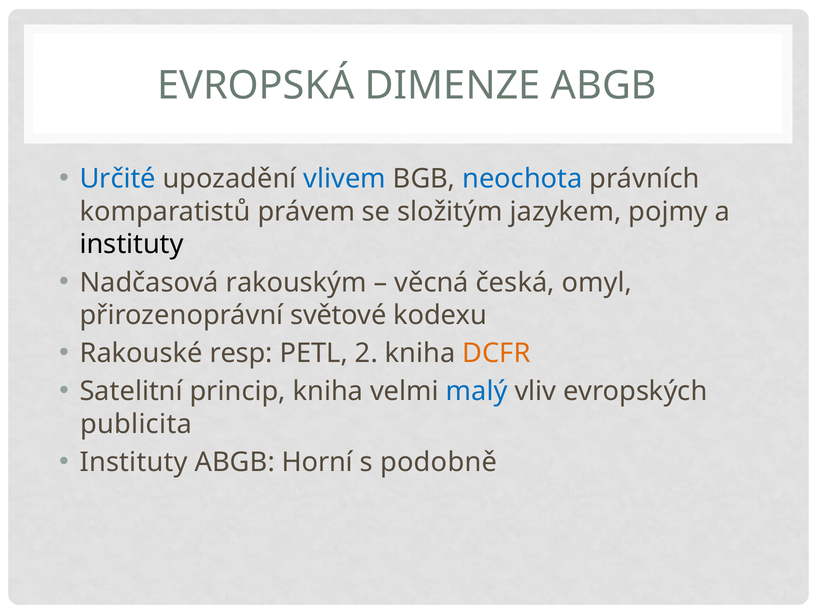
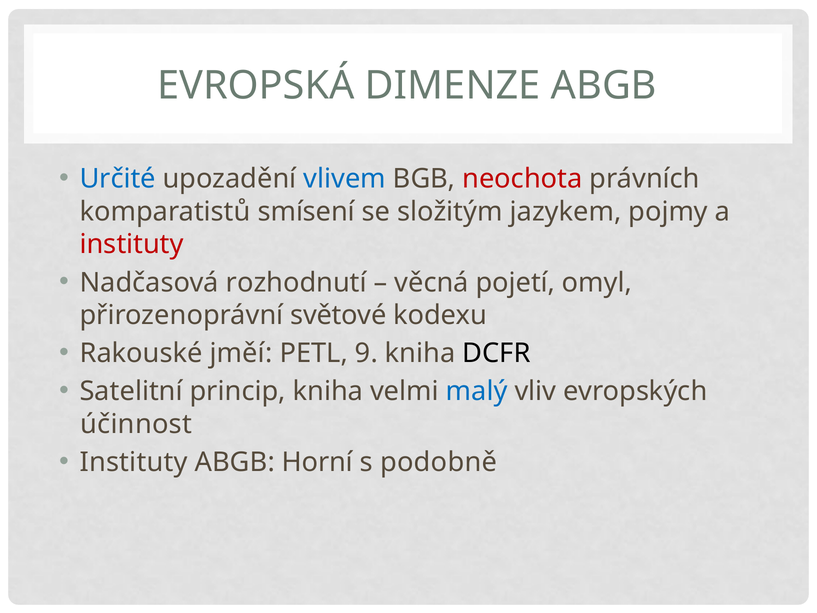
neochota colour: blue -> red
právem: právem -> smísení
instituty at (132, 244) colour: black -> red
rakouským: rakouským -> rozhodnutí
česká: česká -> pojetí
resp: resp -> jměí
2: 2 -> 9
DCFR colour: orange -> black
publicita: publicita -> účinnost
